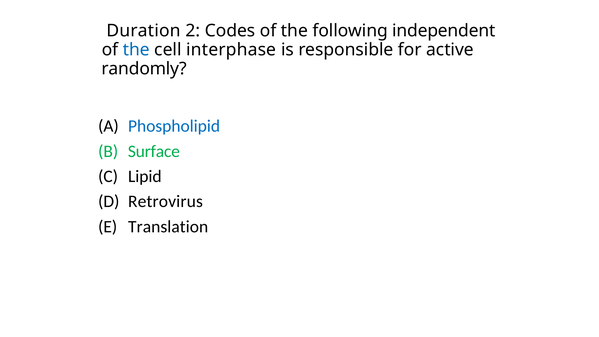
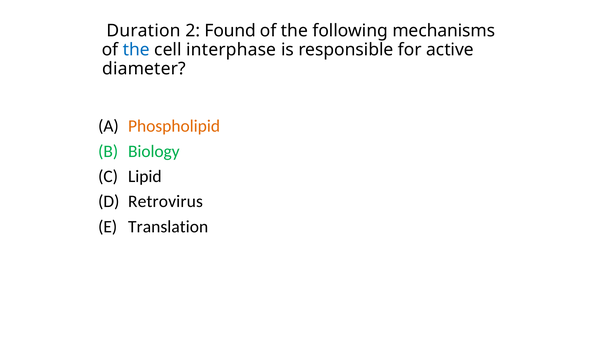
Codes: Codes -> Found
independent: independent -> mechanisms
randomly: randomly -> diameter
Phospholipid colour: blue -> orange
Surface: Surface -> Biology
